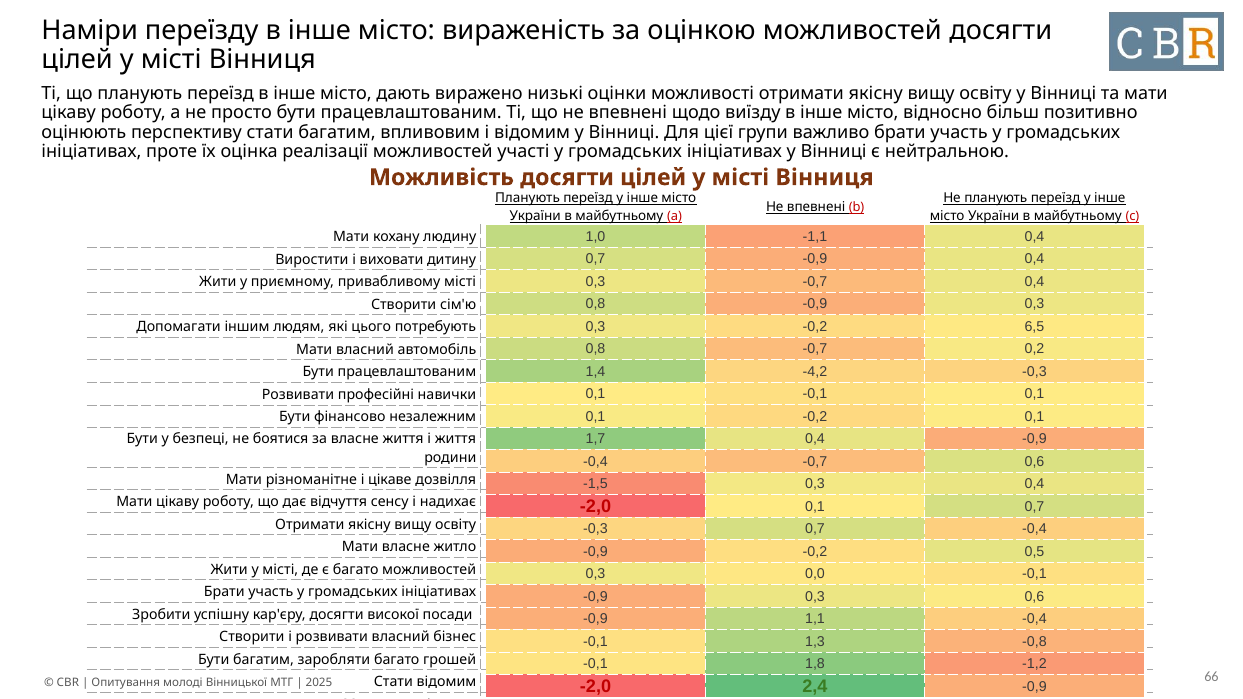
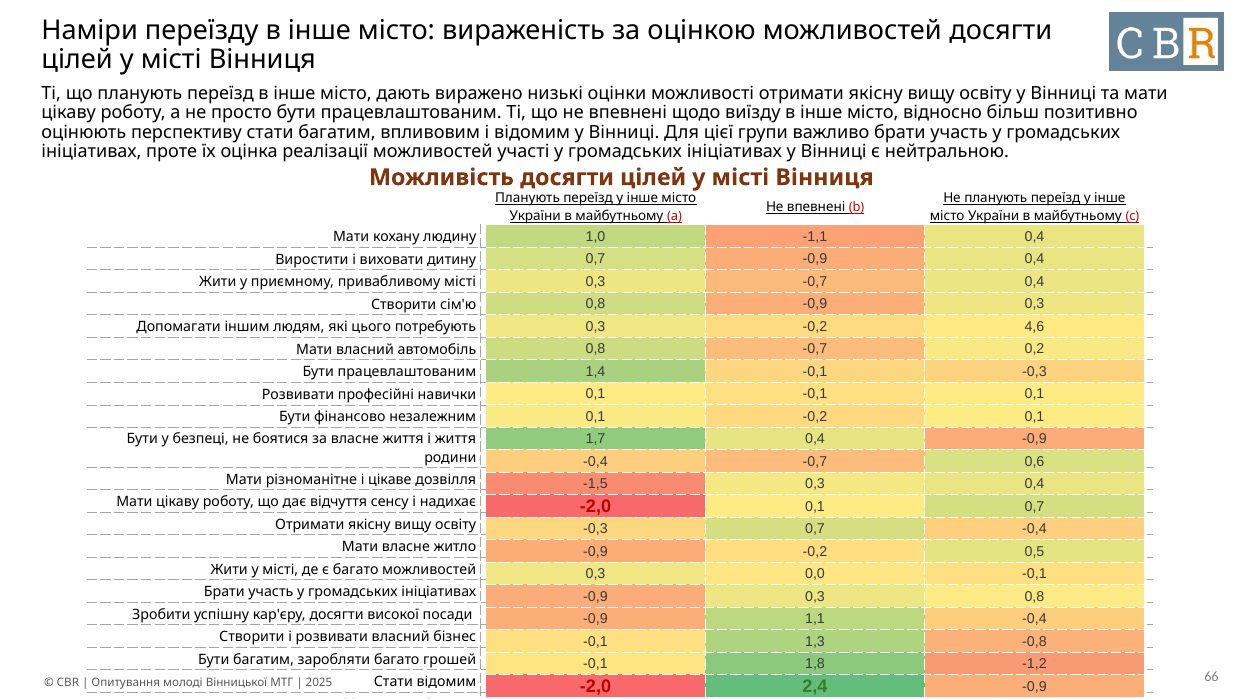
6,5: 6,5 -> 4,6
1,4 -4,2: -4,2 -> -0,1
0,3 0,6: 0,6 -> 0,8
